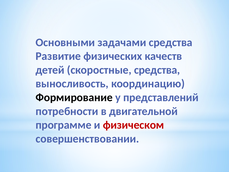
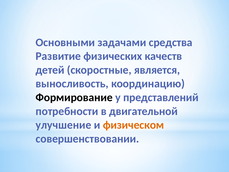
скоростные средства: средства -> является
программе: программе -> улучшение
физическом colour: red -> orange
